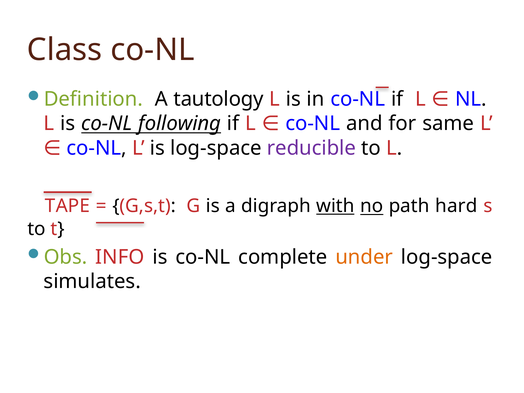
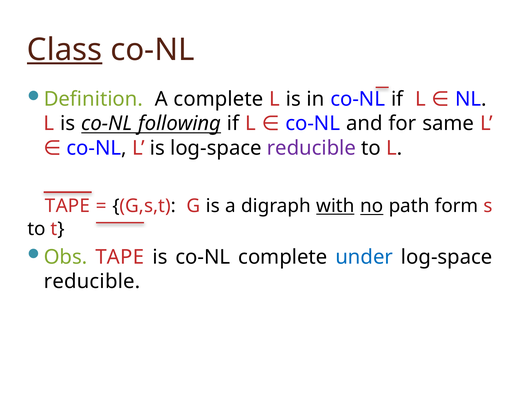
Class underline: none -> present
A tautology: tautology -> complete
hard: hard -> form
Obs INFO: INFO -> TAPE
under colour: orange -> blue
simulates at (92, 281): simulates -> reducible
